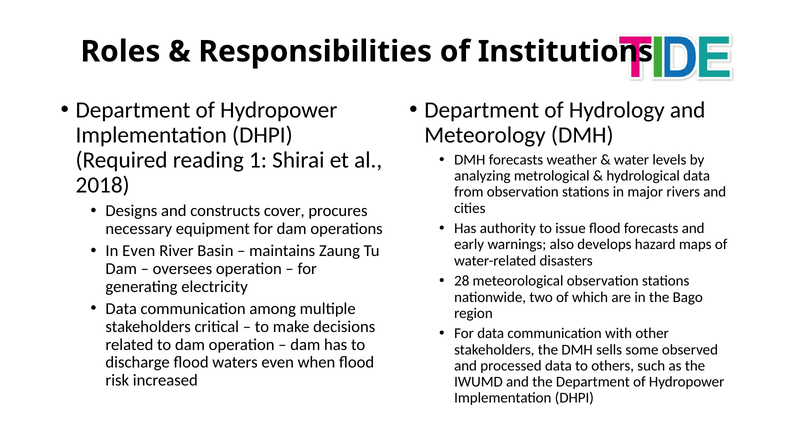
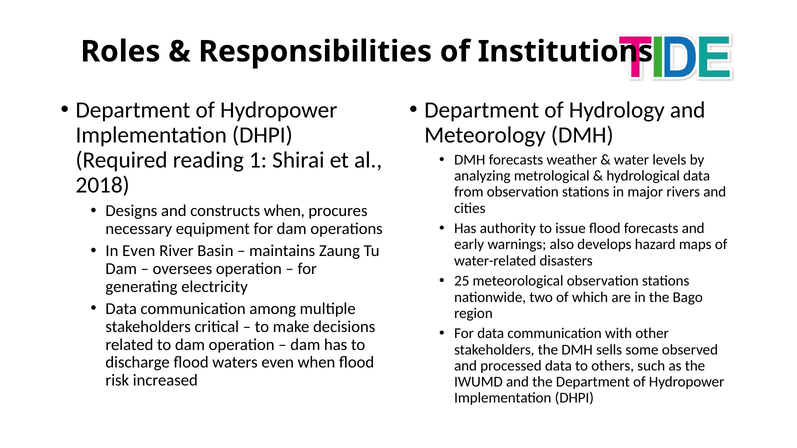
constructs cover: cover -> when
28: 28 -> 25
